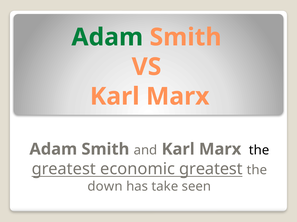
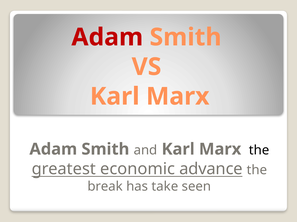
Adam at (107, 37) colour: green -> red
economic greatest: greatest -> advance
down: down -> break
